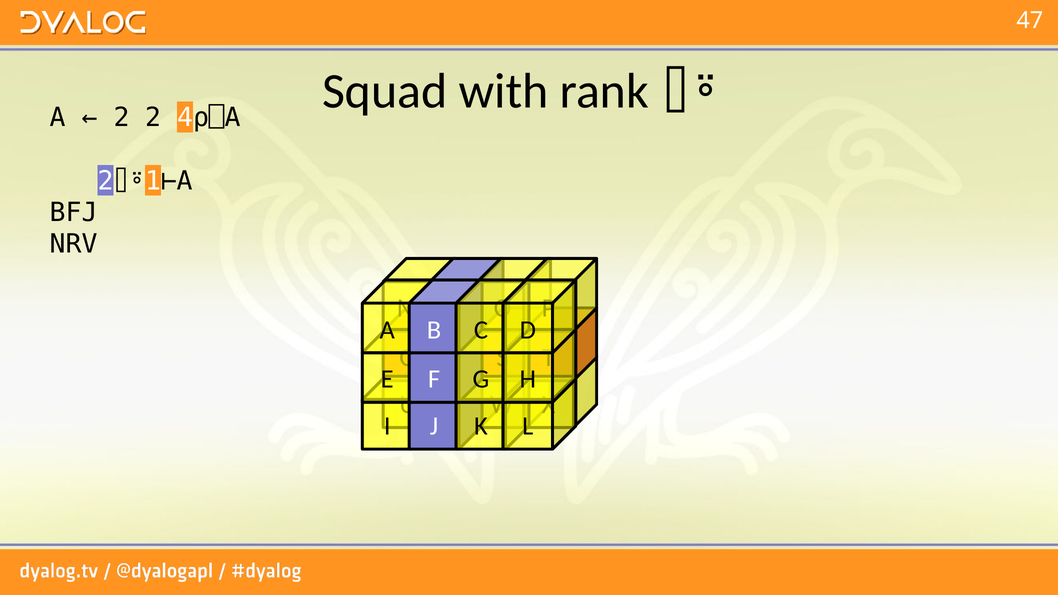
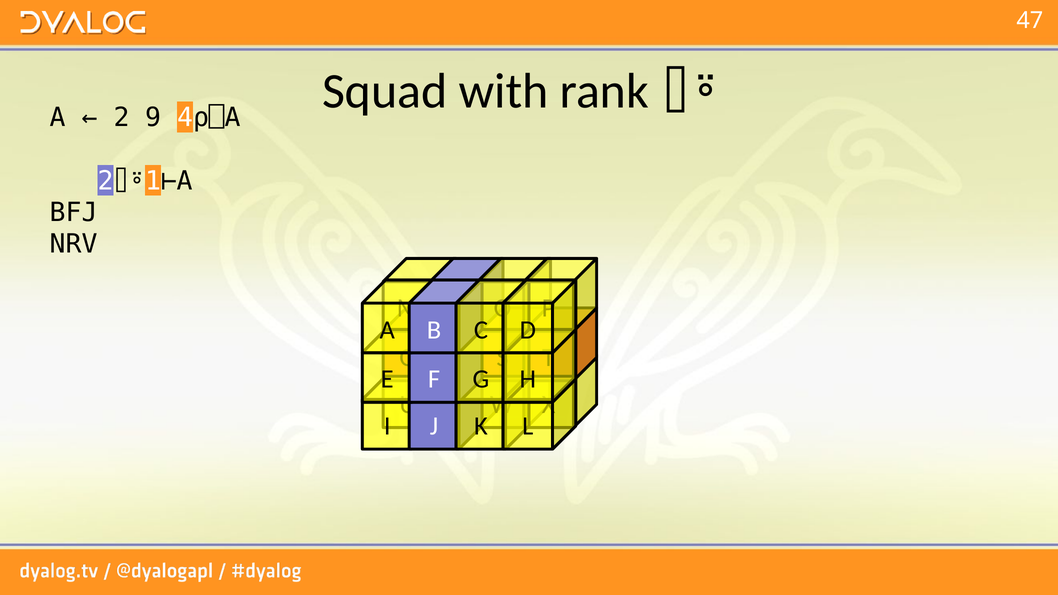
2 2: 2 -> 9
